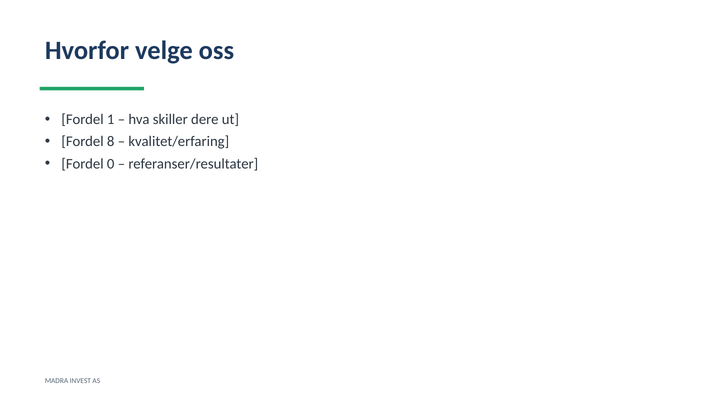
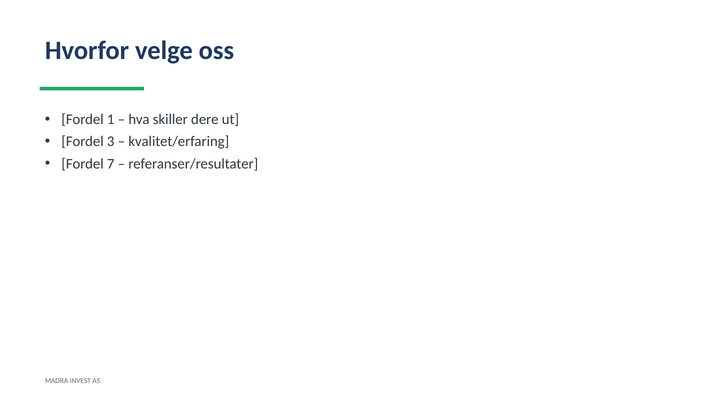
8: 8 -> 3
0: 0 -> 7
